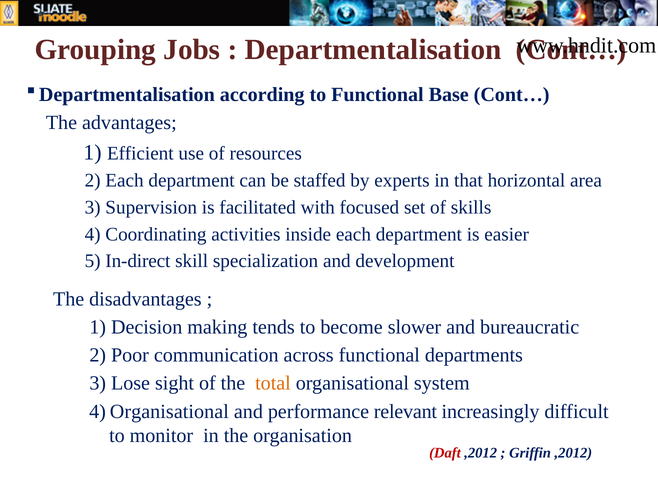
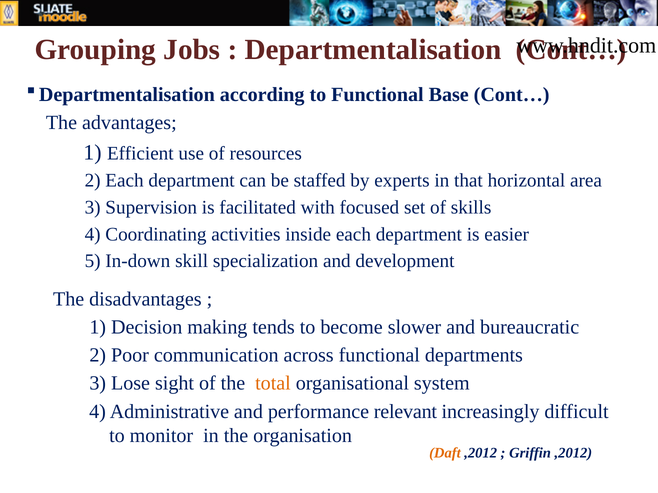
In-direct: In-direct -> In-down
4 Organisational: Organisational -> Administrative
Daft colour: red -> orange
